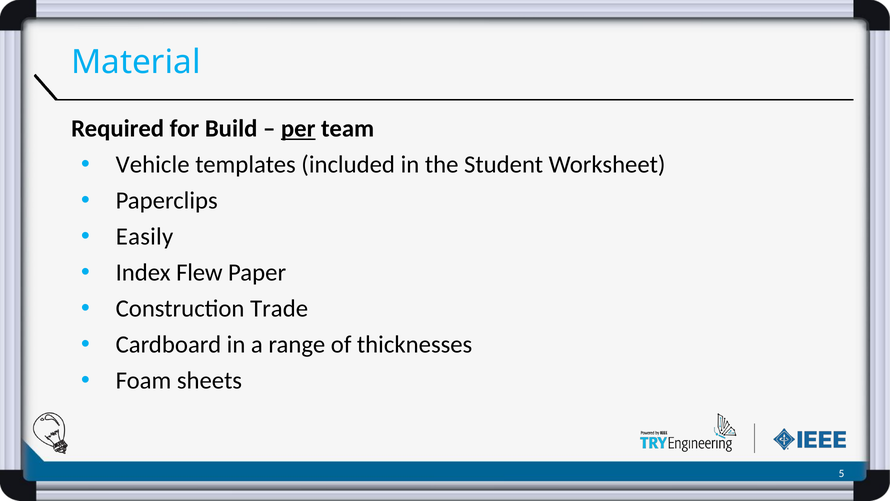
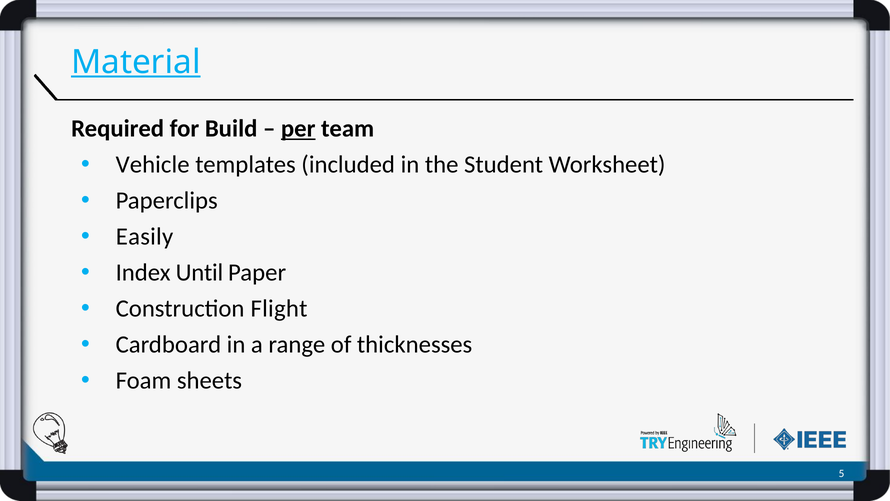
Material underline: none -> present
Flew: Flew -> Until
Trade: Trade -> Flight
